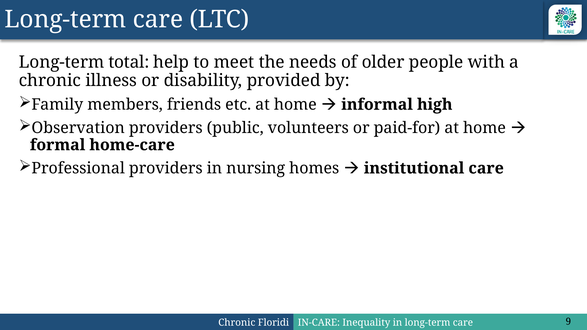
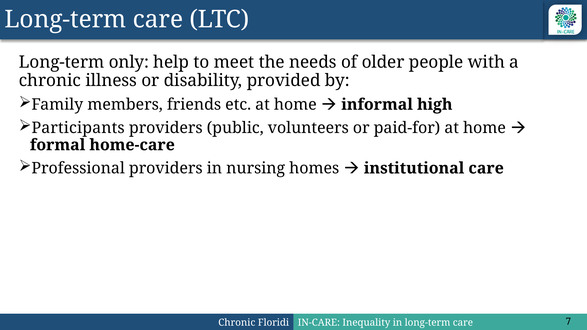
total: total -> only
Observation: Observation -> Participants
9: 9 -> 7
